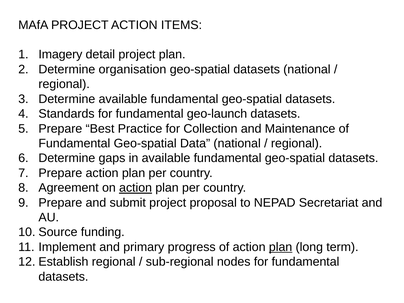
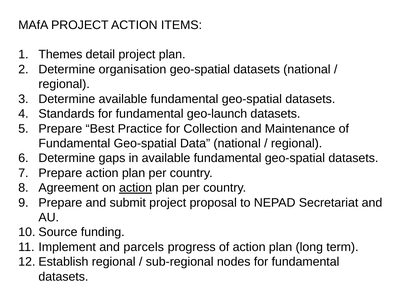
Imagery: Imagery -> Themes
primary: primary -> parcels
plan at (281, 247) underline: present -> none
